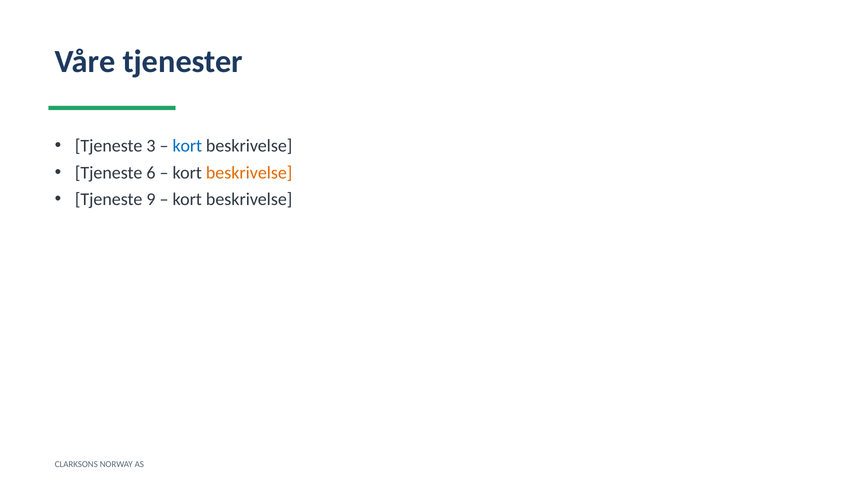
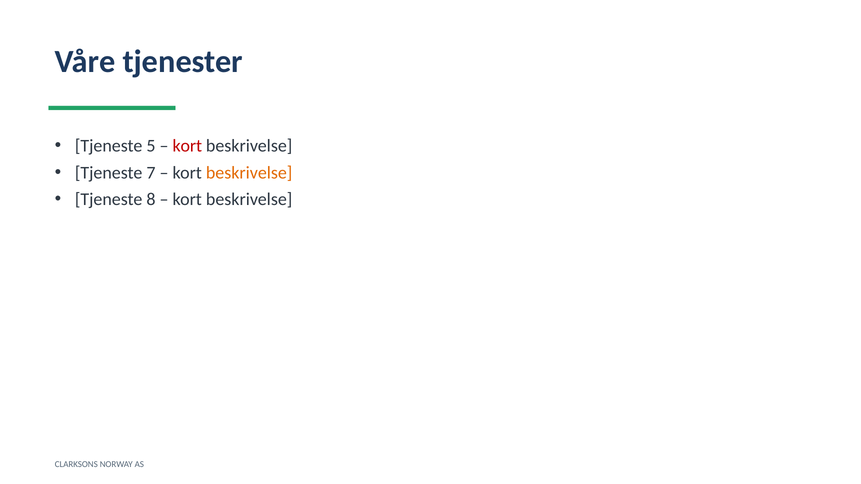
3: 3 -> 5
kort at (187, 146) colour: blue -> red
6: 6 -> 7
9: 9 -> 8
